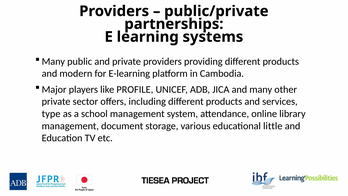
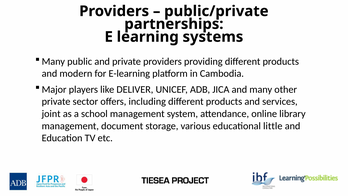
PROFILE: PROFILE -> DELIVER
type: type -> joint
